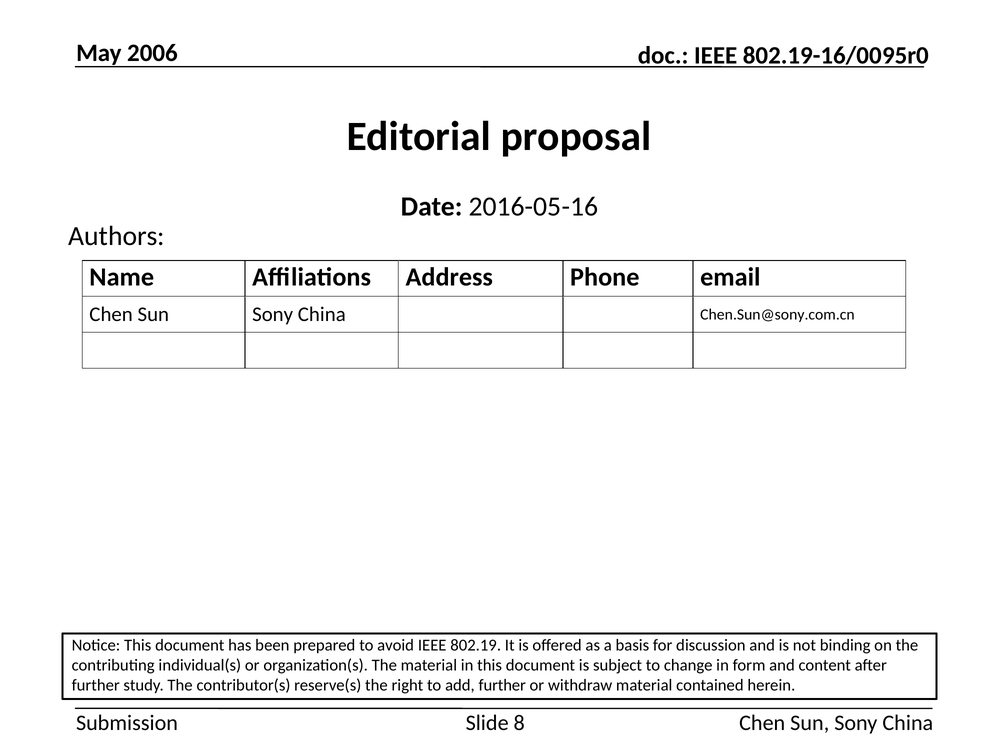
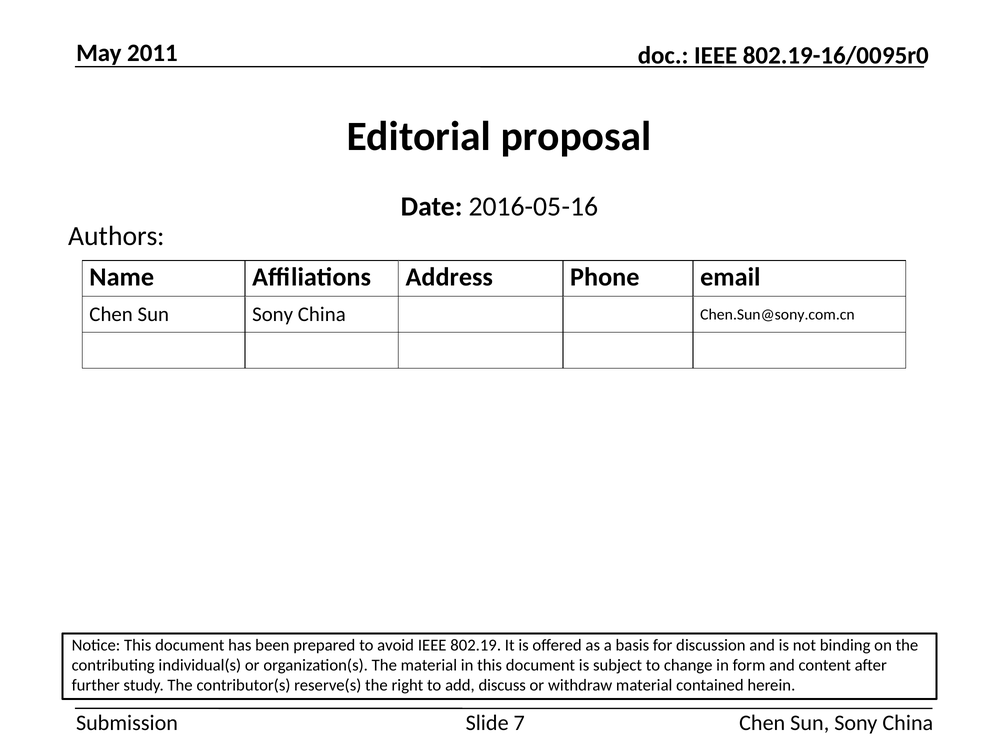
2006: 2006 -> 2011
add further: further -> discuss
8: 8 -> 7
